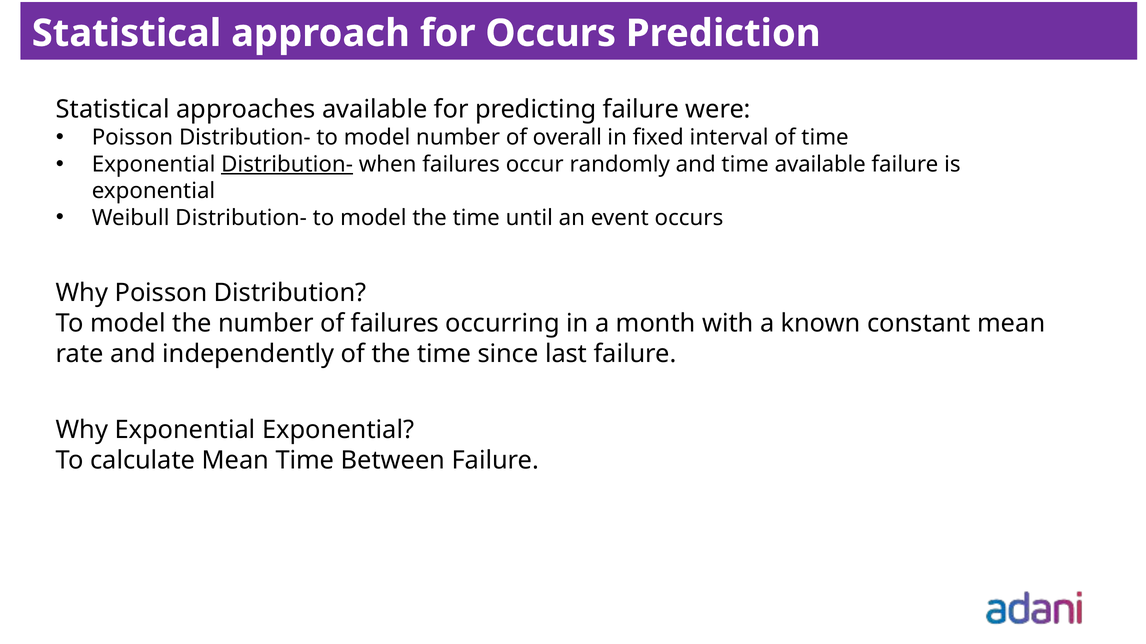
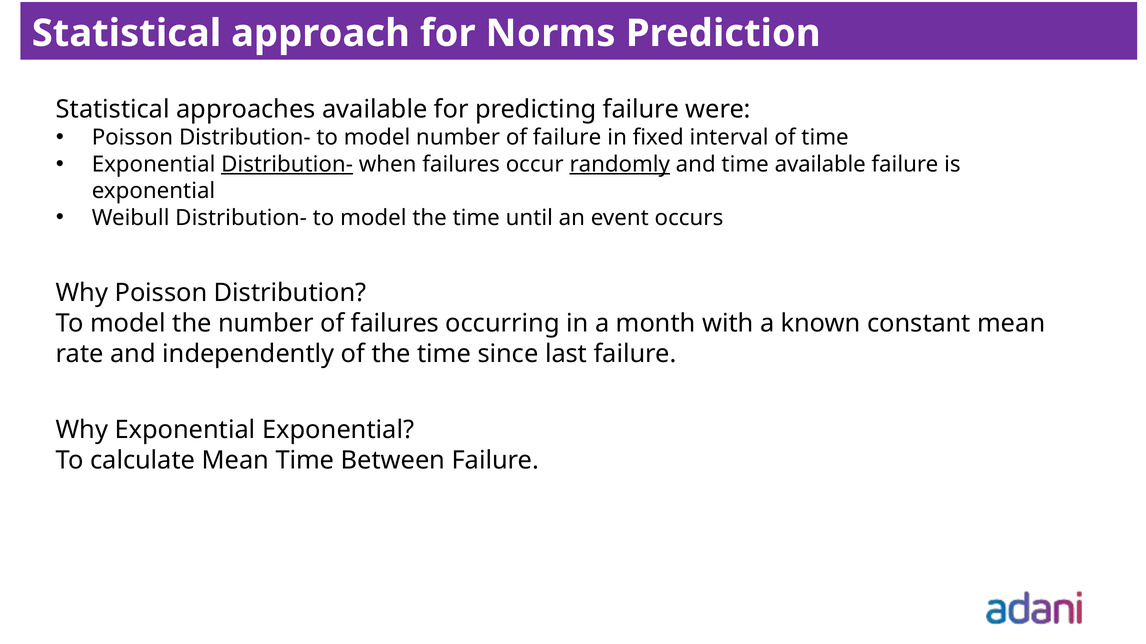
for Occurs: Occurs -> Norms
of overall: overall -> failure
randomly underline: none -> present
